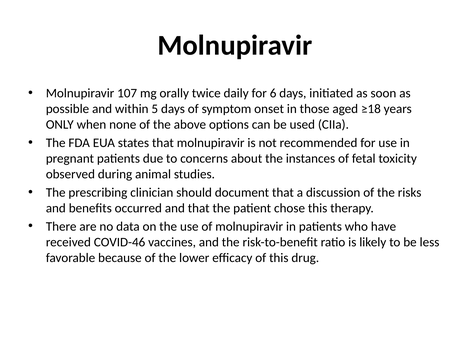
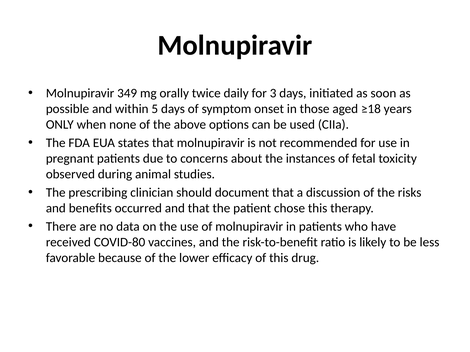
107: 107 -> 349
6: 6 -> 3
COVID-46: COVID-46 -> COVID-80
